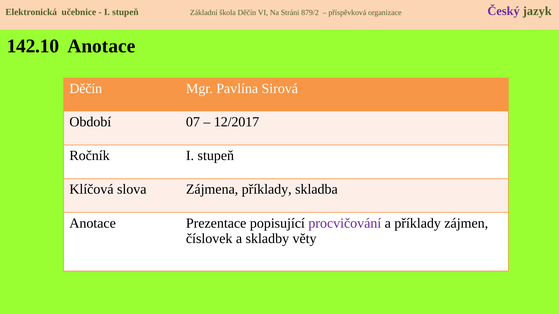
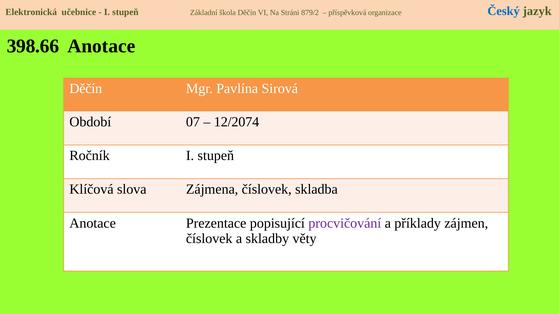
Český colour: purple -> blue
142.10: 142.10 -> 398.66
12/2017: 12/2017 -> 12/2074
Zájmena příklady: příklady -> číslovek
